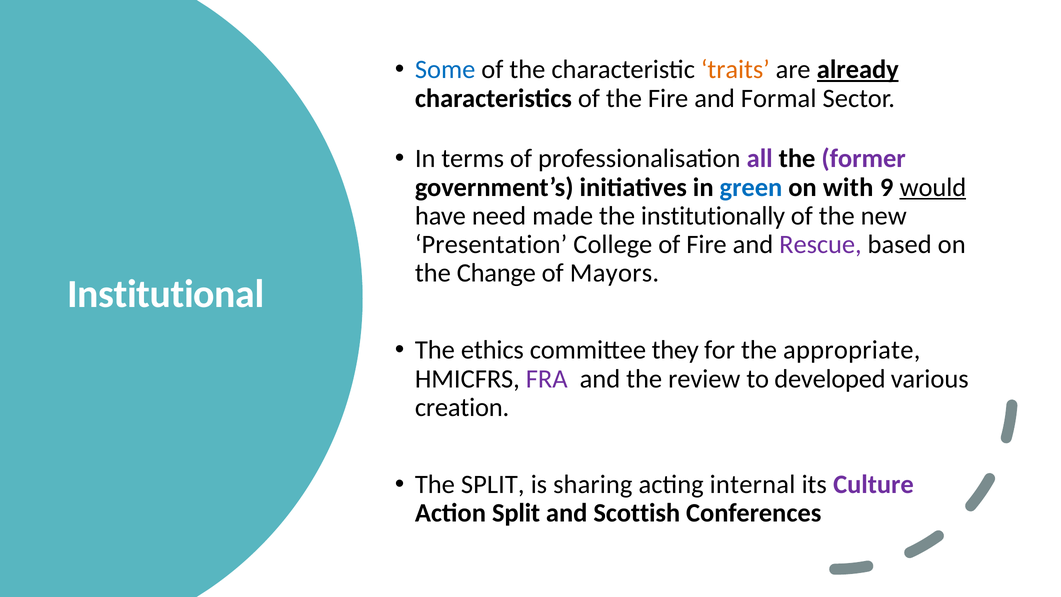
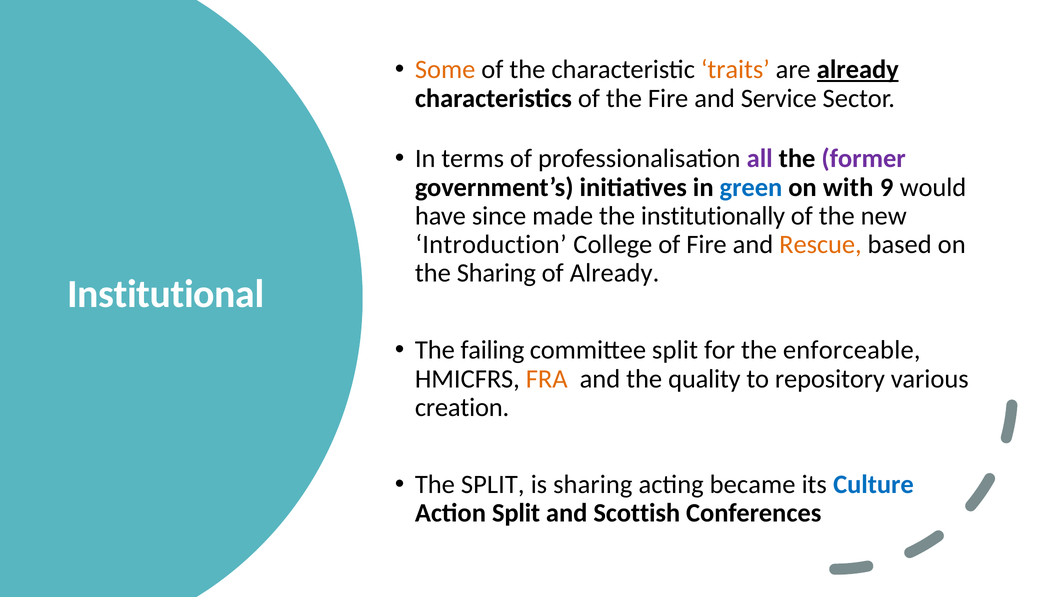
Some colour: blue -> orange
Formal: Formal -> Service
would underline: present -> none
need: need -> since
Presentation: Presentation -> Introduction
Rescue colour: purple -> orange
the Change: Change -> Sharing
of Mayors: Mayors -> Already
ethics: ethics -> failing
committee they: they -> split
appropriate: appropriate -> enforceable
FRA colour: purple -> orange
review: review -> quality
developed: developed -> repository
internal: internal -> became
Culture colour: purple -> blue
